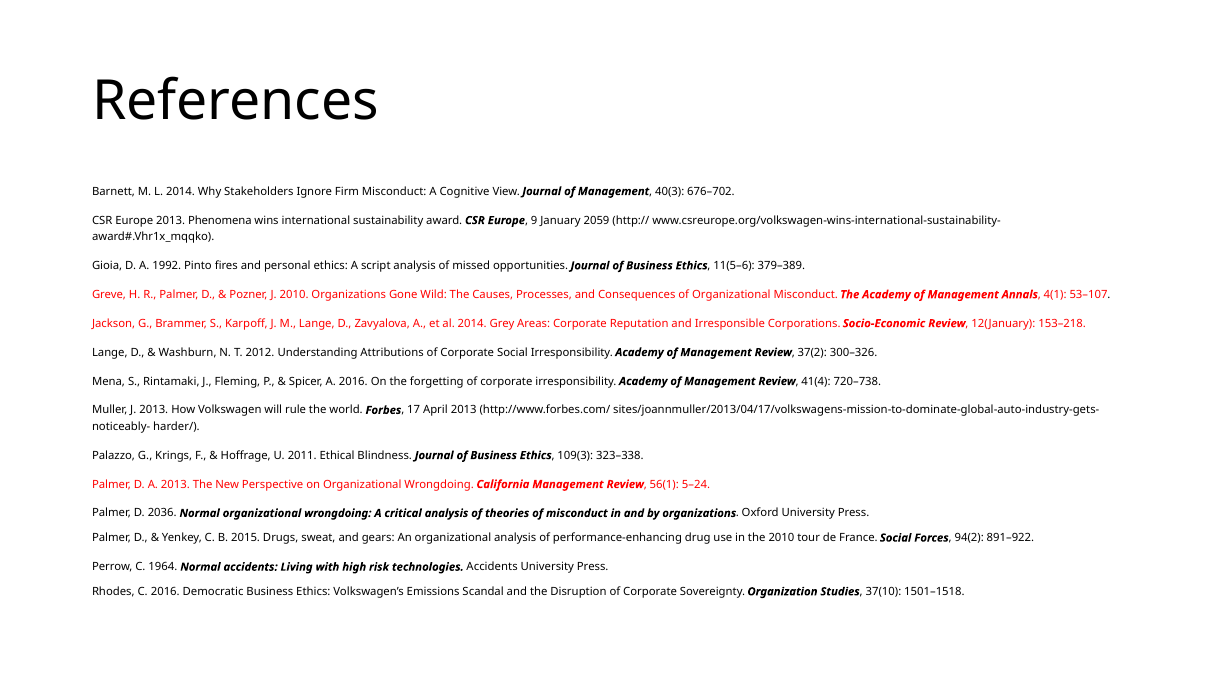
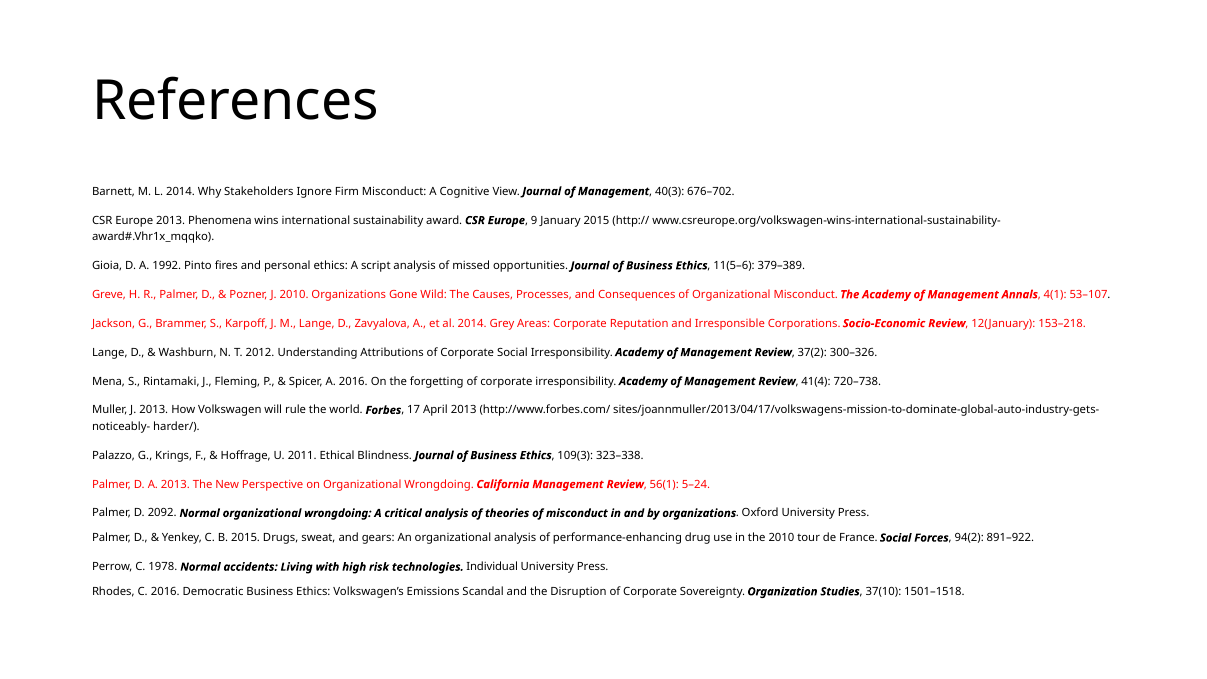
January 2059: 2059 -> 2015
2036: 2036 -> 2092
1964: 1964 -> 1978
technologies Accidents: Accidents -> Individual
